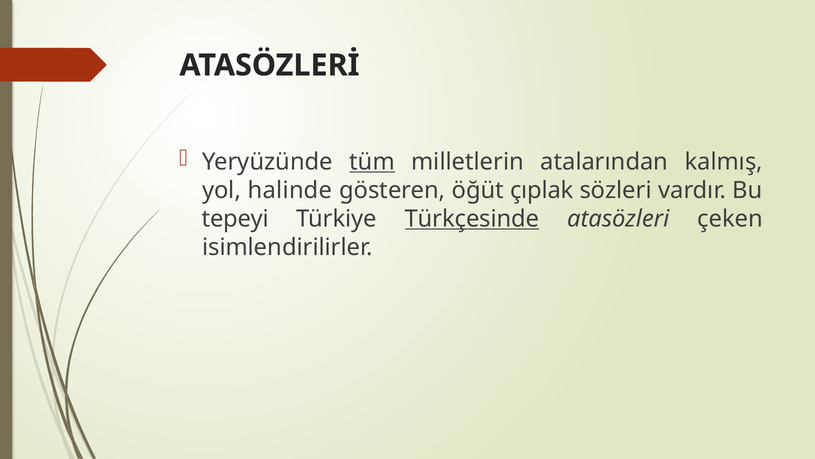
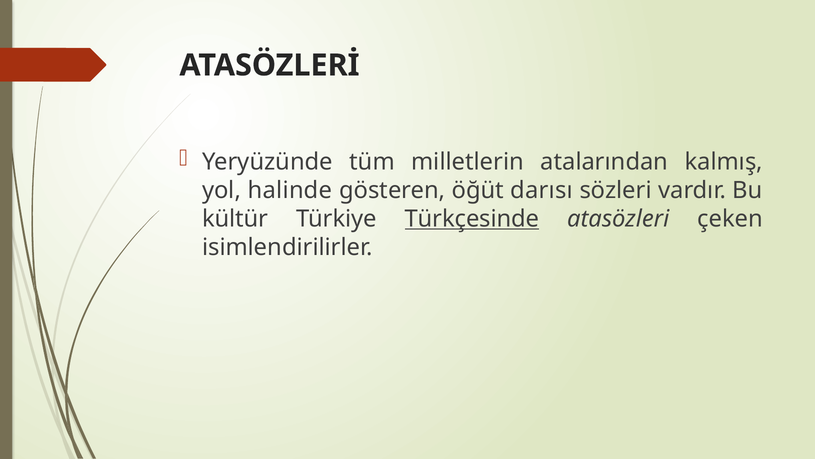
tüm underline: present -> none
çıplak: çıplak -> darısı
tepeyi: tepeyi -> kültür
